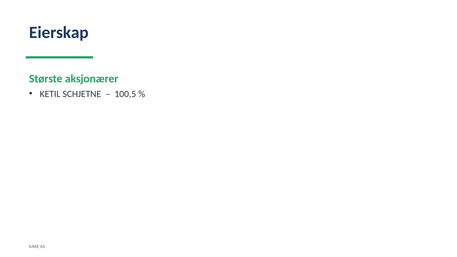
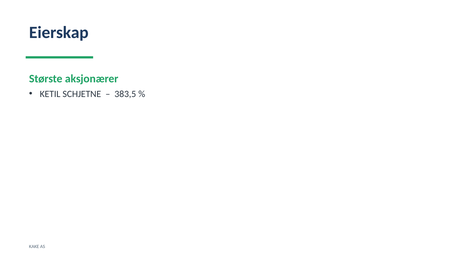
100,5: 100,5 -> 383,5
